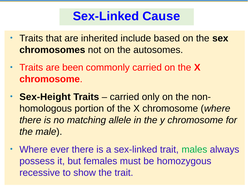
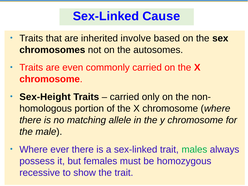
include: include -> involve
been: been -> even
